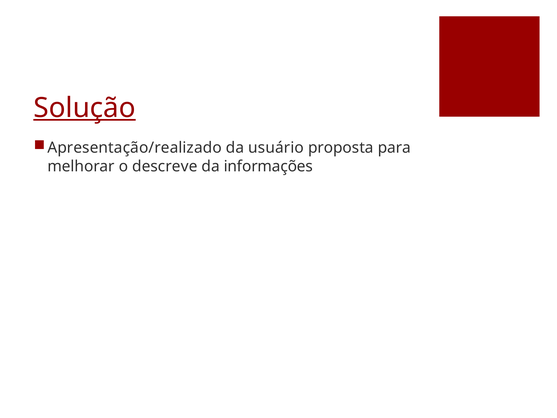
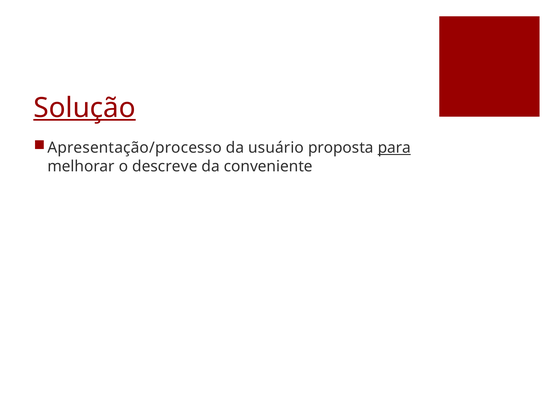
Apresentação/realizado: Apresentação/realizado -> Apresentação/processo
para underline: none -> present
informações: informações -> conveniente
